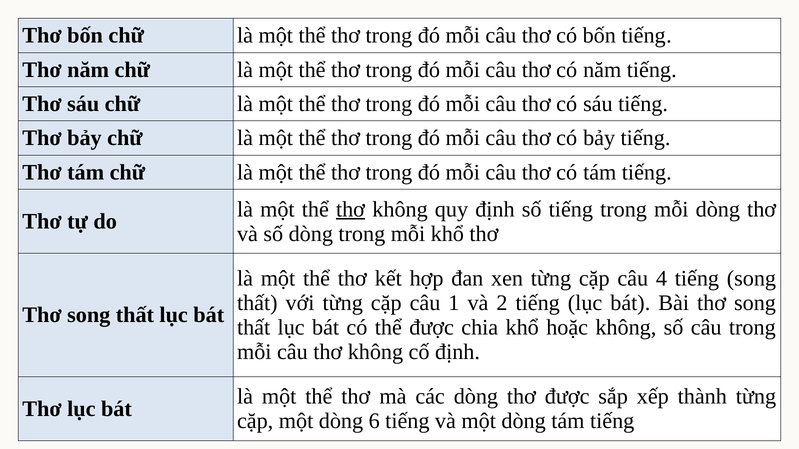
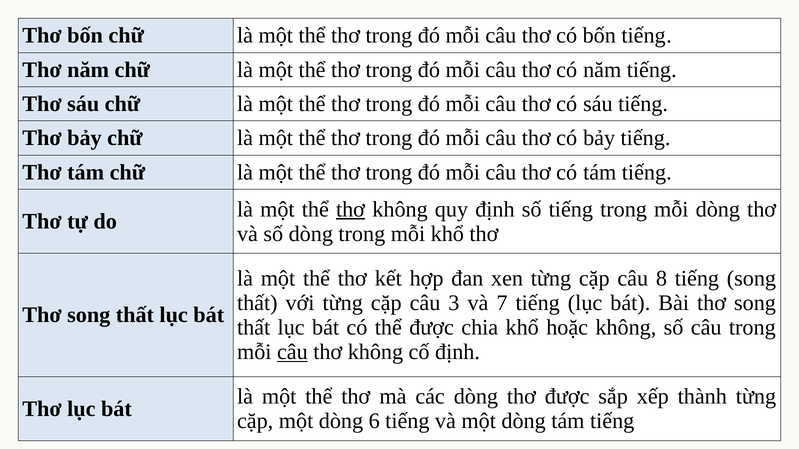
4: 4 -> 8
1: 1 -> 3
2: 2 -> 7
câu at (292, 352) underline: none -> present
